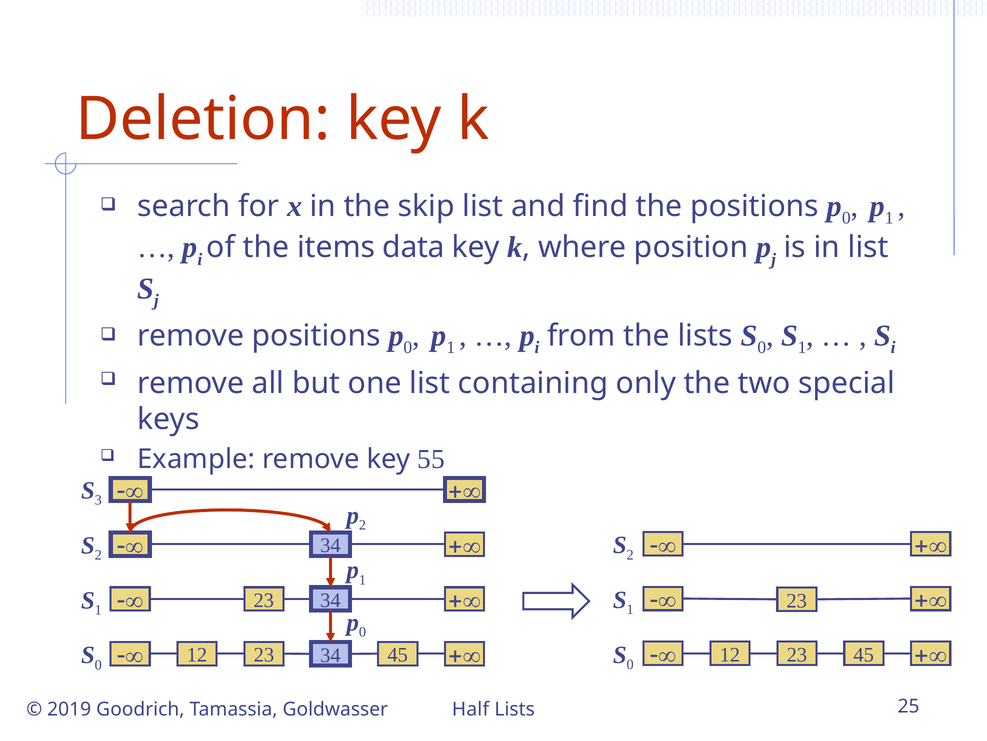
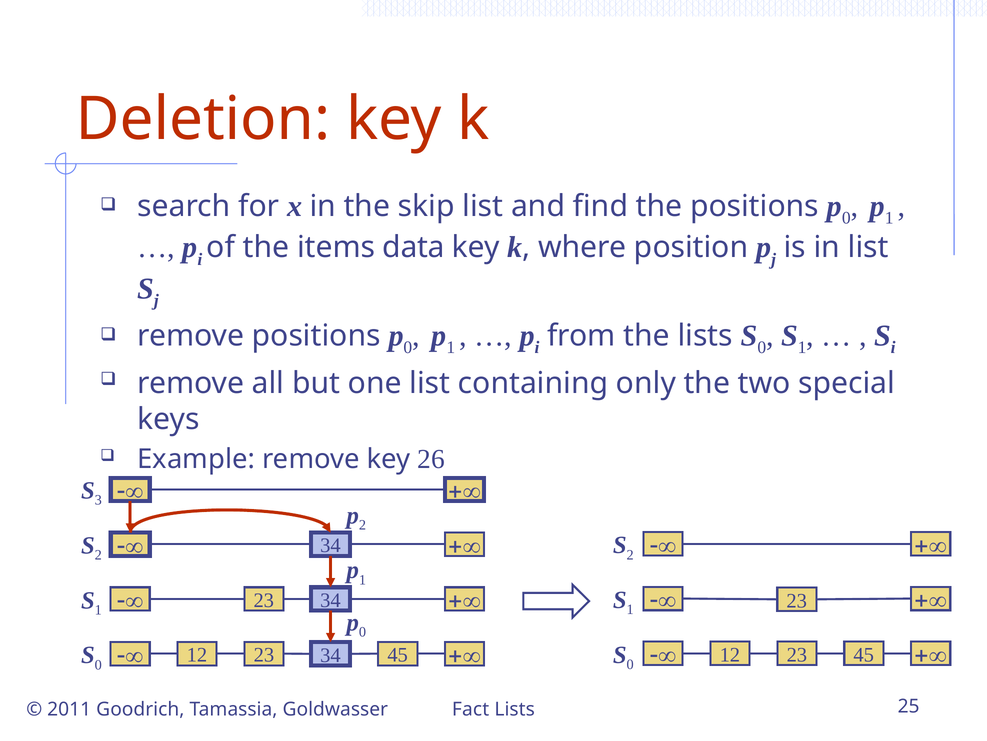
55: 55 -> 26
2019: 2019 -> 2011
Half: Half -> Fact
